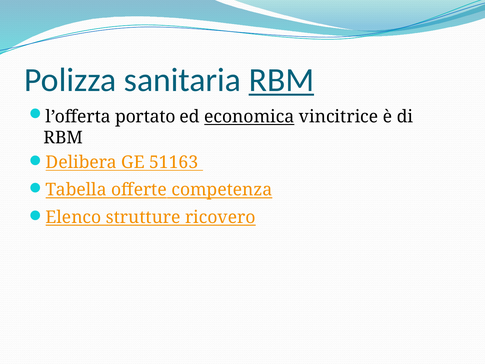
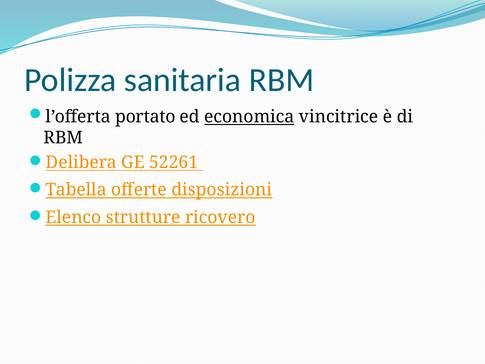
RBM at (281, 80) underline: present -> none
51163: 51163 -> 52261
competenza: competenza -> disposizioni
